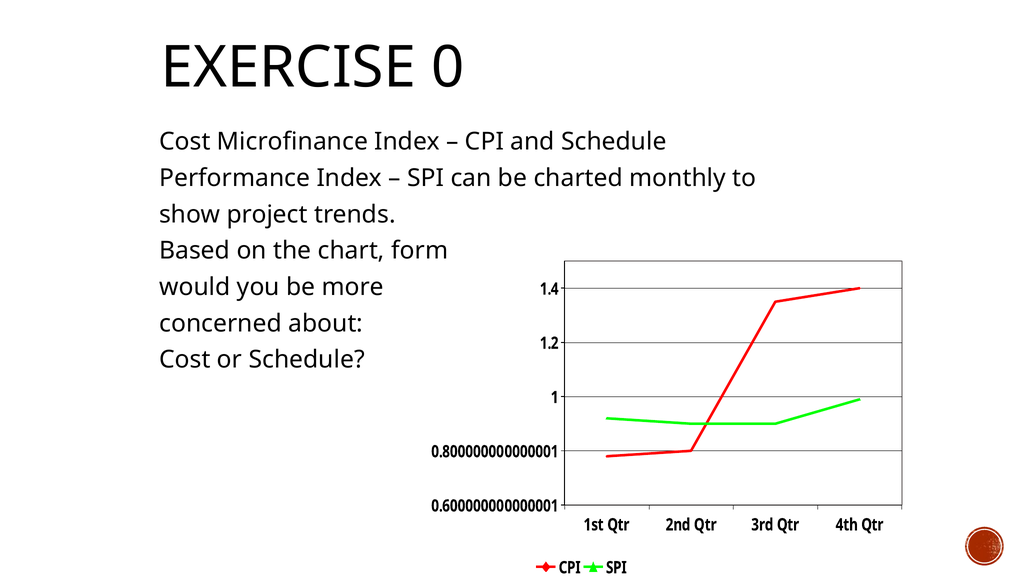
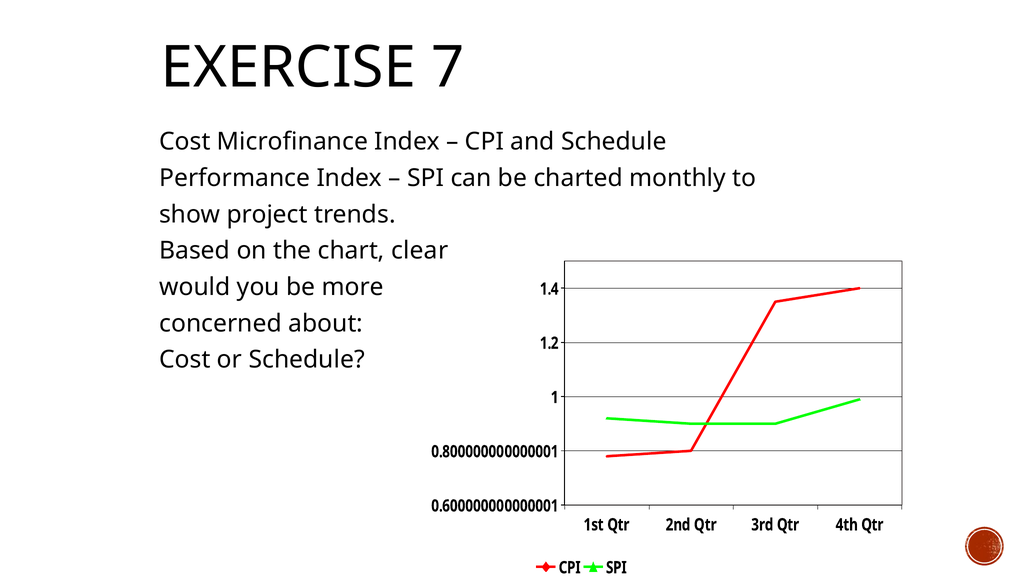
0: 0 -> 7
form: form -> clear
